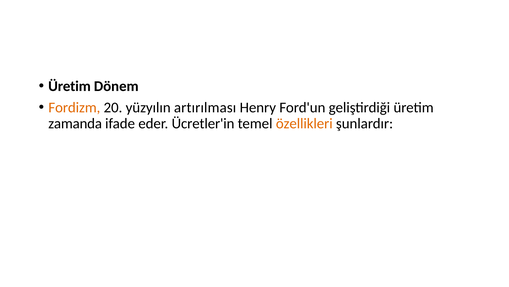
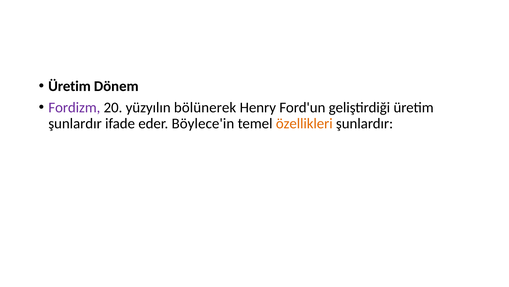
Fordizm colour: orange -> purple
artırılması: artırılması -> bölünerek
zamanda at (75, 123): zamanda -> şunlardır
Ücretler'in: Ücretler'in -> Böylece'in
